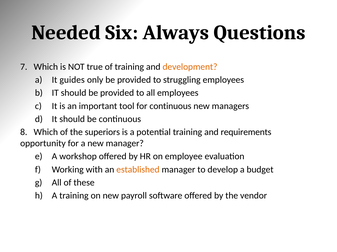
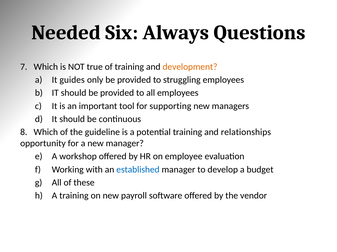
for continuous: continuous -> supporting
superiors: superiors -> guideline
requirements: requirements -> relationships
established colour: orange -> blue
